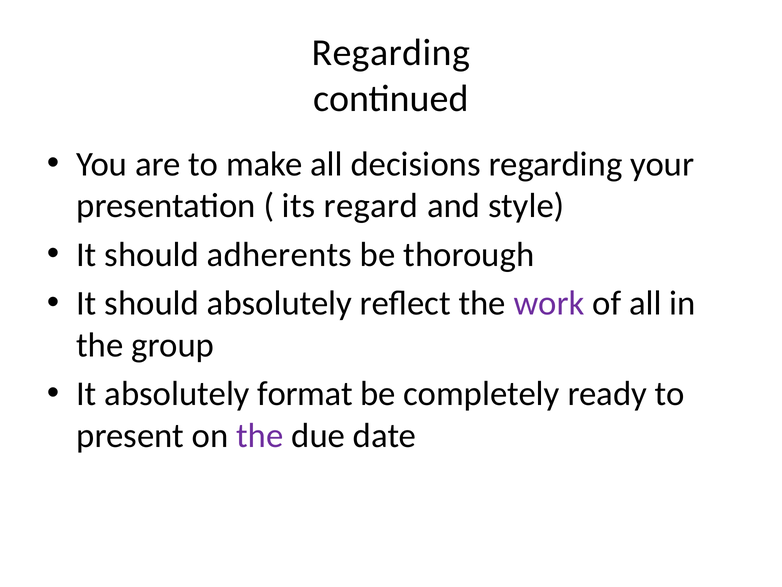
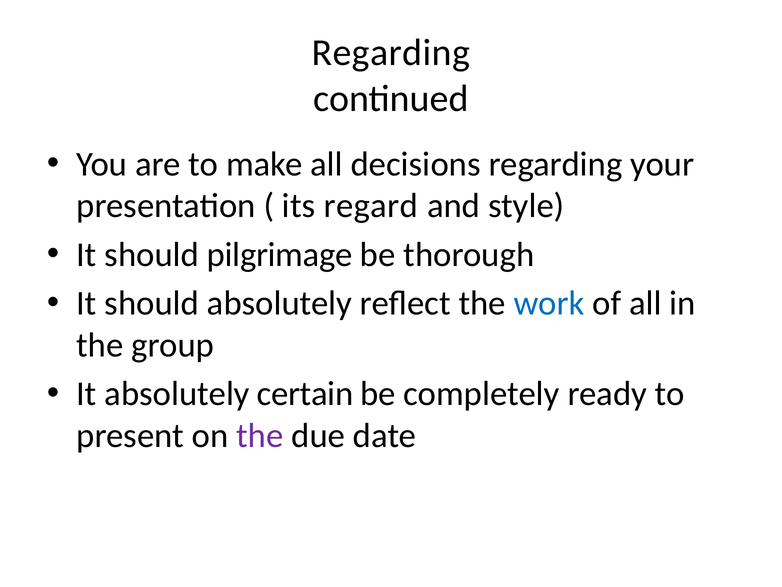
adherents: adherents -> pilgrimage
work colour: purple -> blue
format: format -> certain
